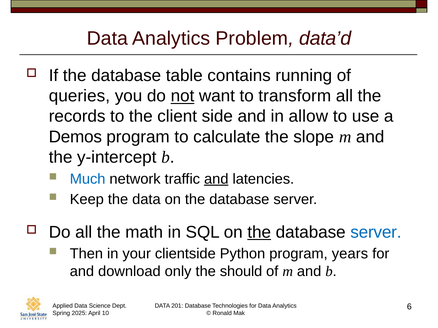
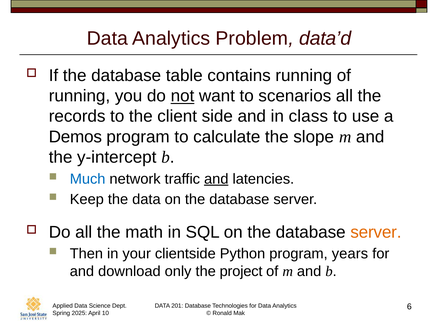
queries at (79, 96): queries -> running
transform: transform -> scenarios
allow: allow -> class
the at (259, 232) underline: present -> none
server at (376, 232) colour: blue -> orange
should: should -> project
